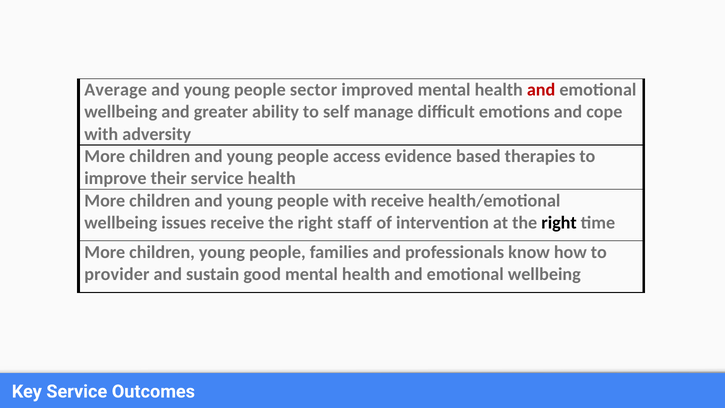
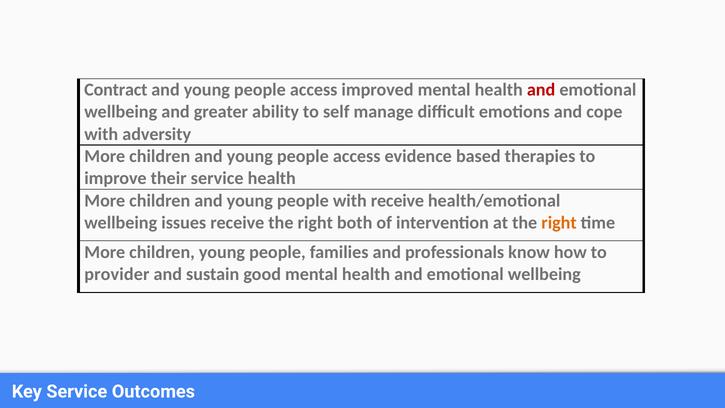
Average: Average -> Contract
sector at (314, 90): sector -> access
staff: staff -> both
right at (559, 223) colour: black -> orange
